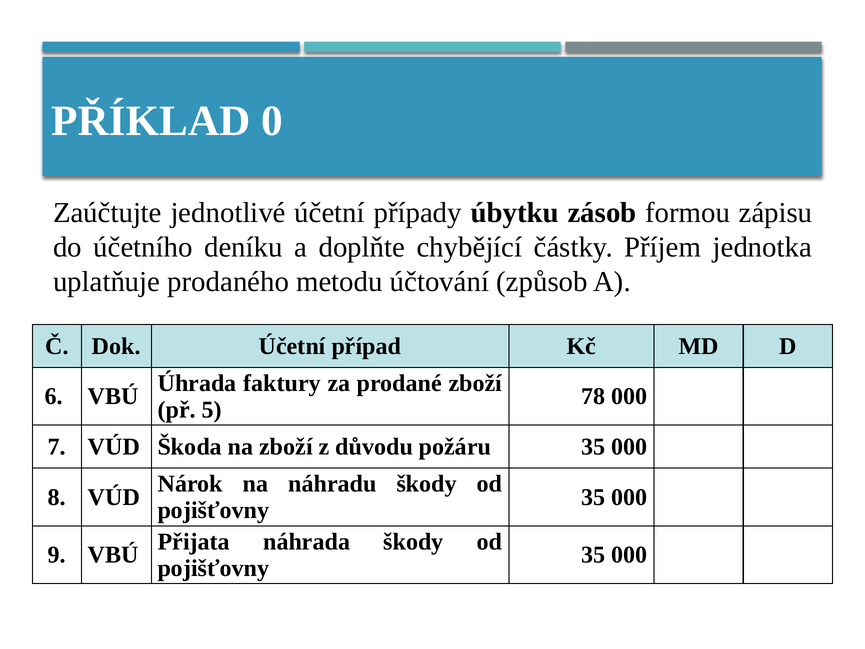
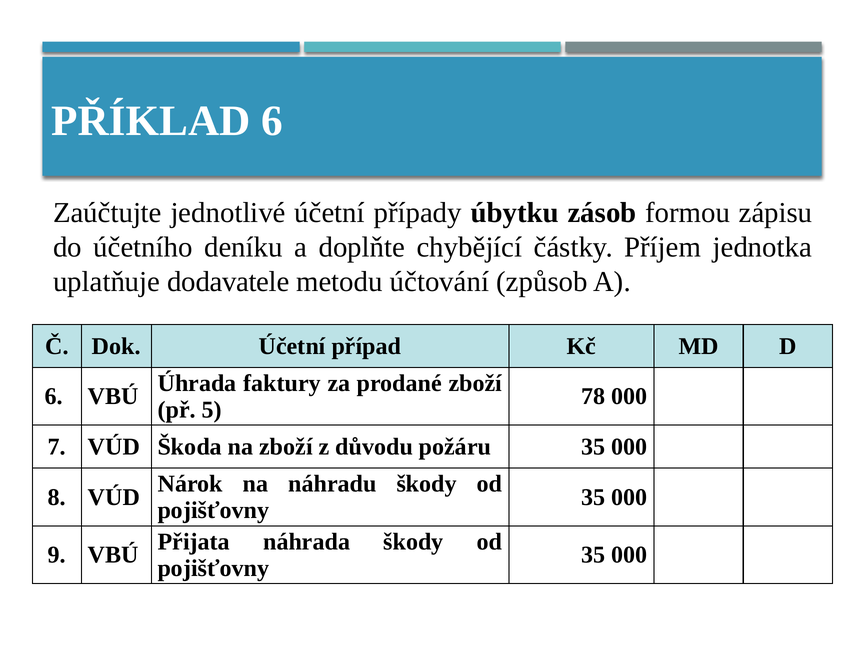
PŘÍKLAD 0: 0 -> 6
prodaného: prodaného -> dodavatele
